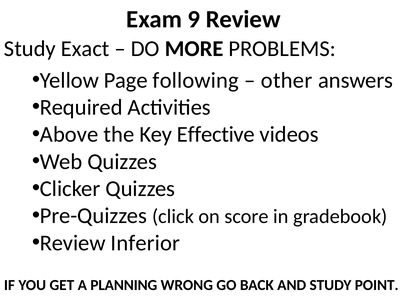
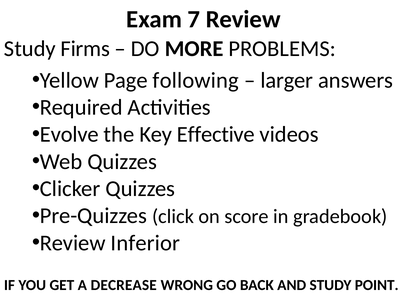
9: 9 -> 7
Exact: Exact -> Firms
other: other -> larger
Above: Above -> Evolve
PLANNING: PLANNING -> DECREASE
